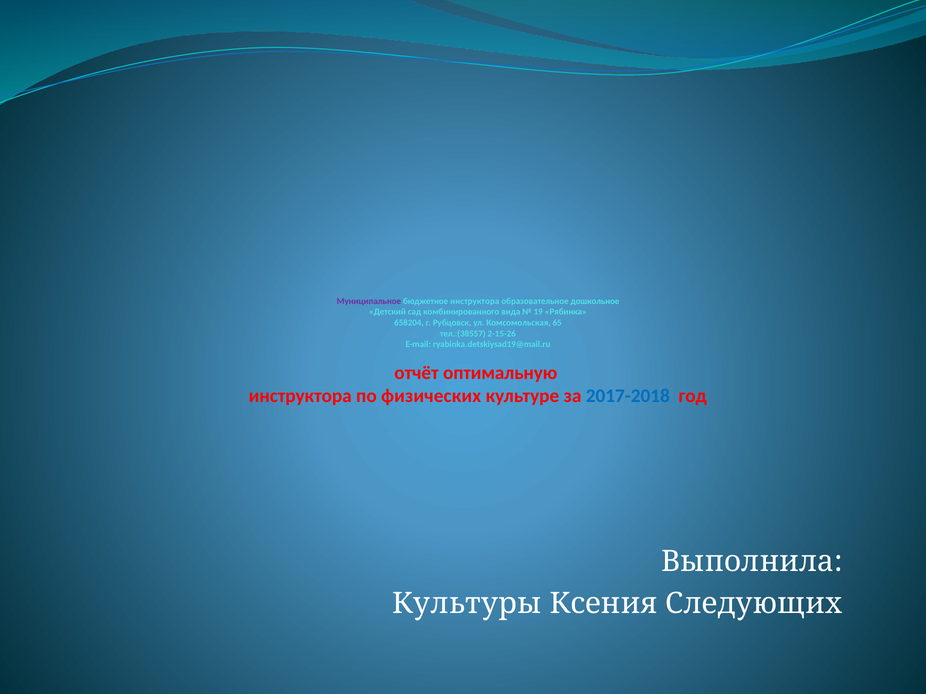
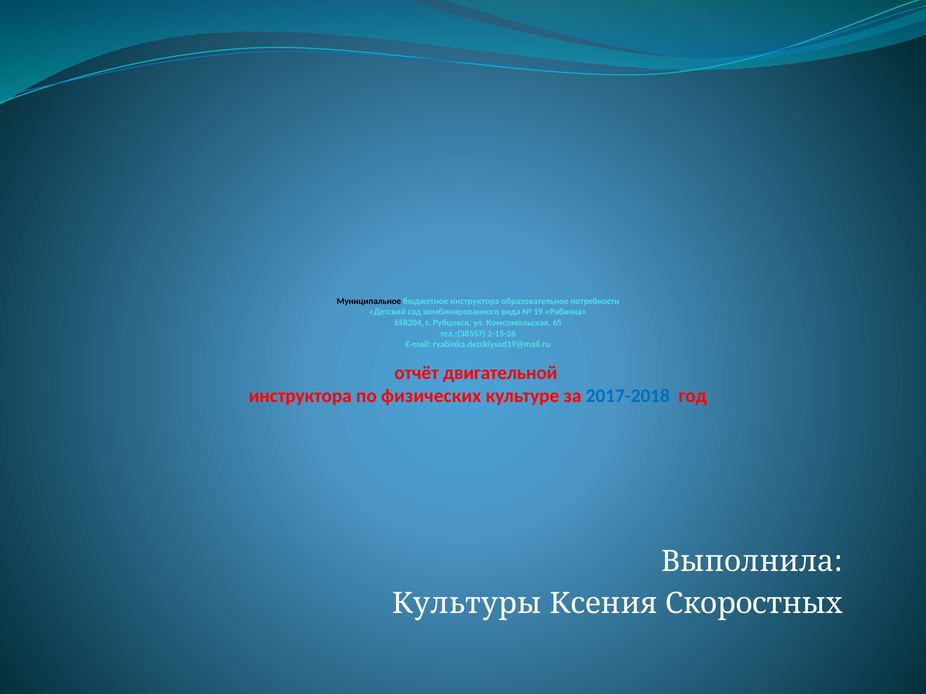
Муниципальное colour: purple -> black
дошкольное: дошкольное -> потребности
оптимальную: оптимальную -> двигательной
Следующих: Следующих -> Скоростных
